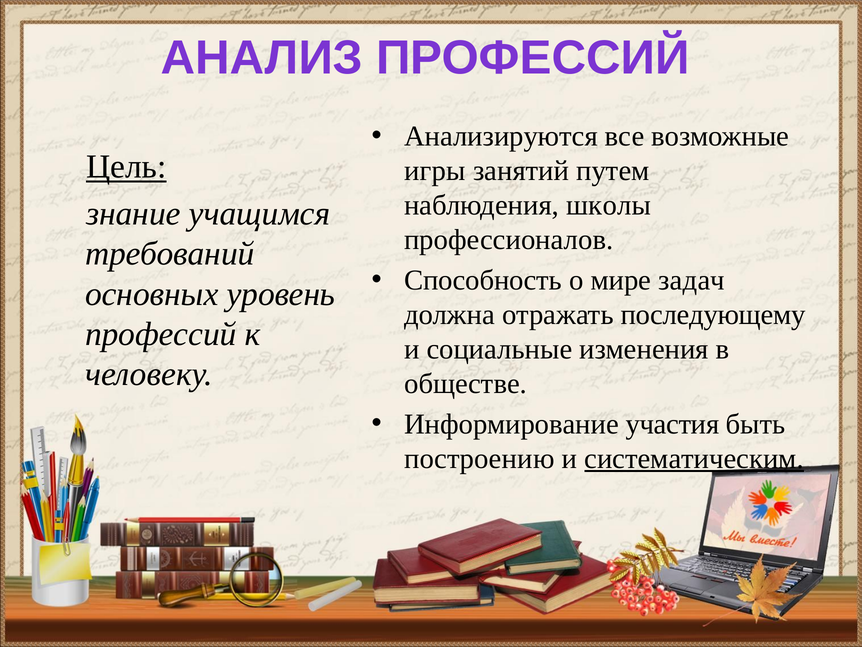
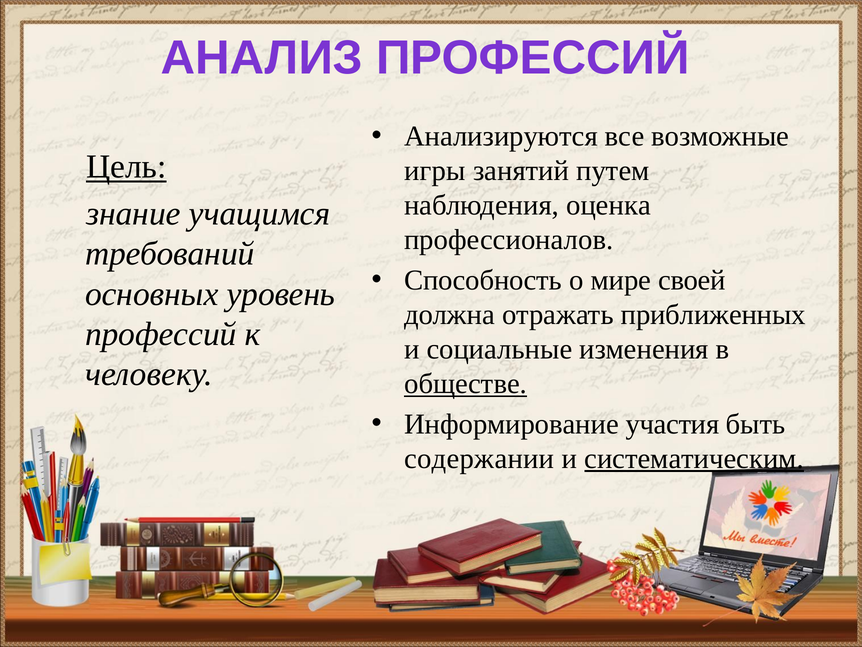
школы: школы -> оценка
задач: задач -> своей
последующему: последующему -> приближенных
обществе underline: none -> present
построению: построению -> содержании
